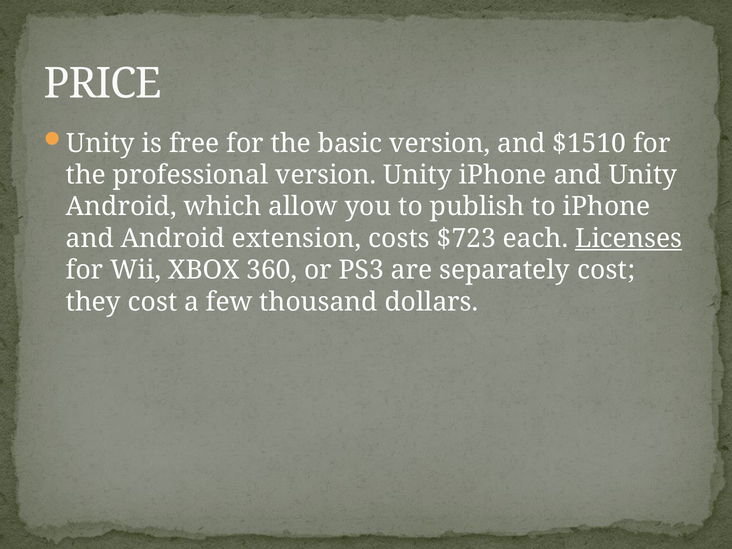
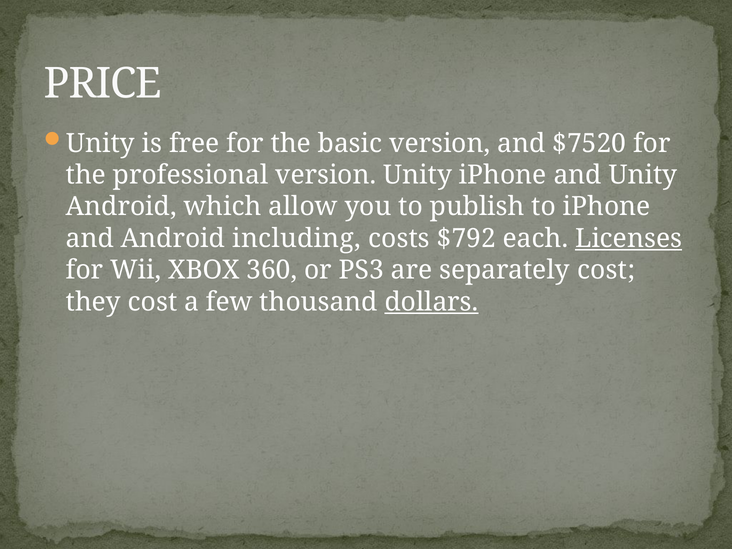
$1510: $1510 -> $7520
extension: extension -> including
$723: $723 -> $792
dollars underline: none -> present
